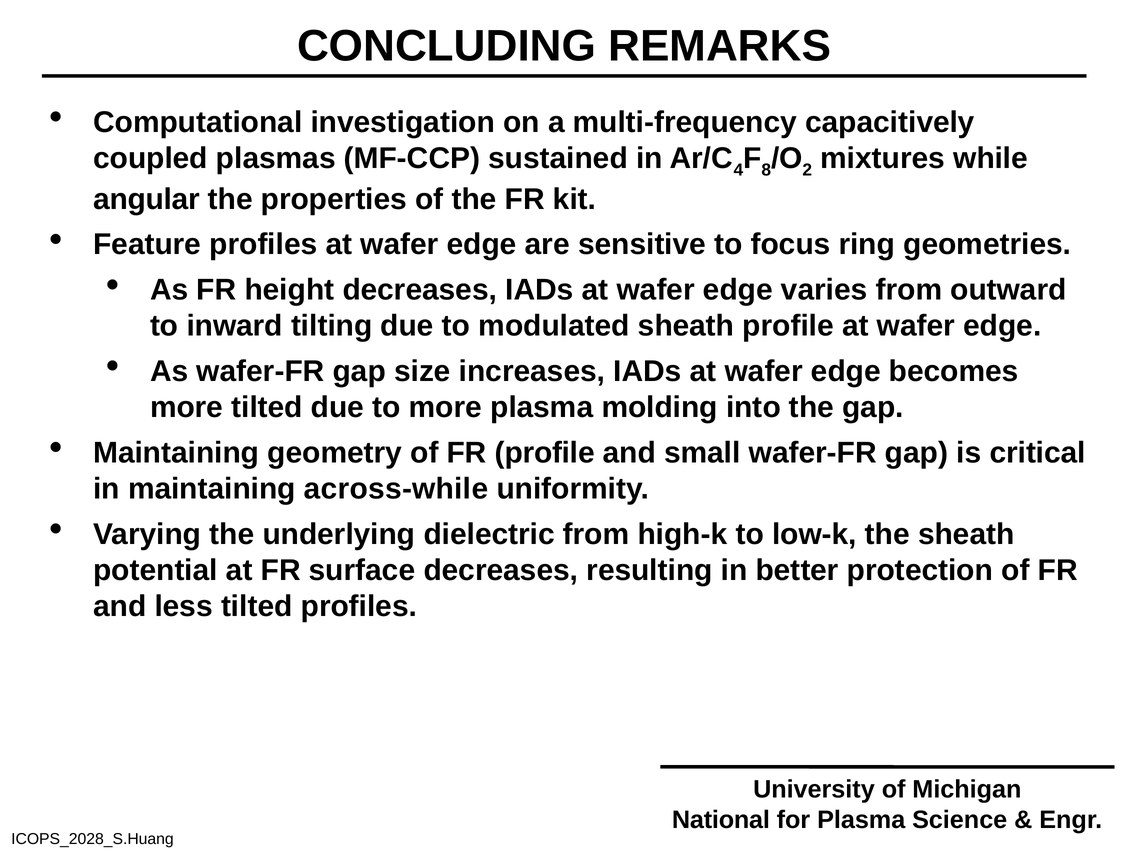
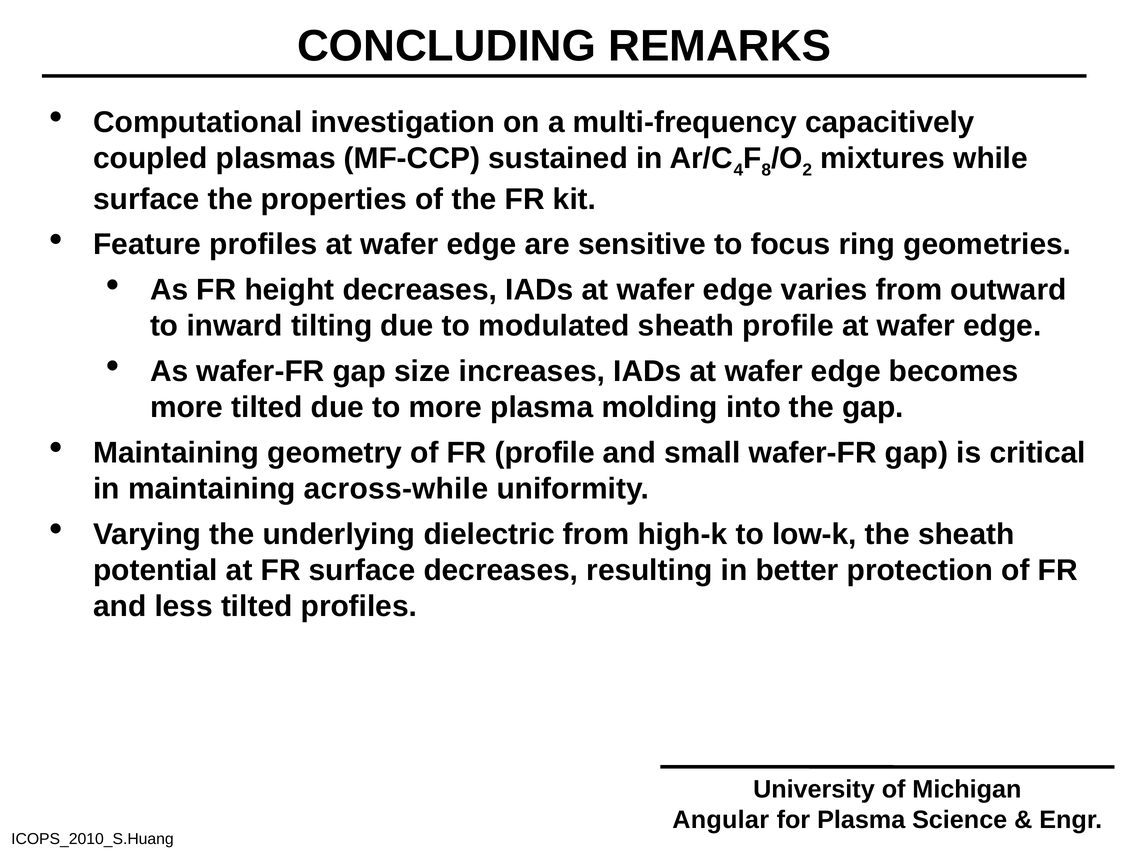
angular at (146, 199): angular -> surface
National: National -> Angular
ICOPS_2028_S.Huang: ICOPS_2028_S.Huang -> ICOPS_2010_S.Huang
